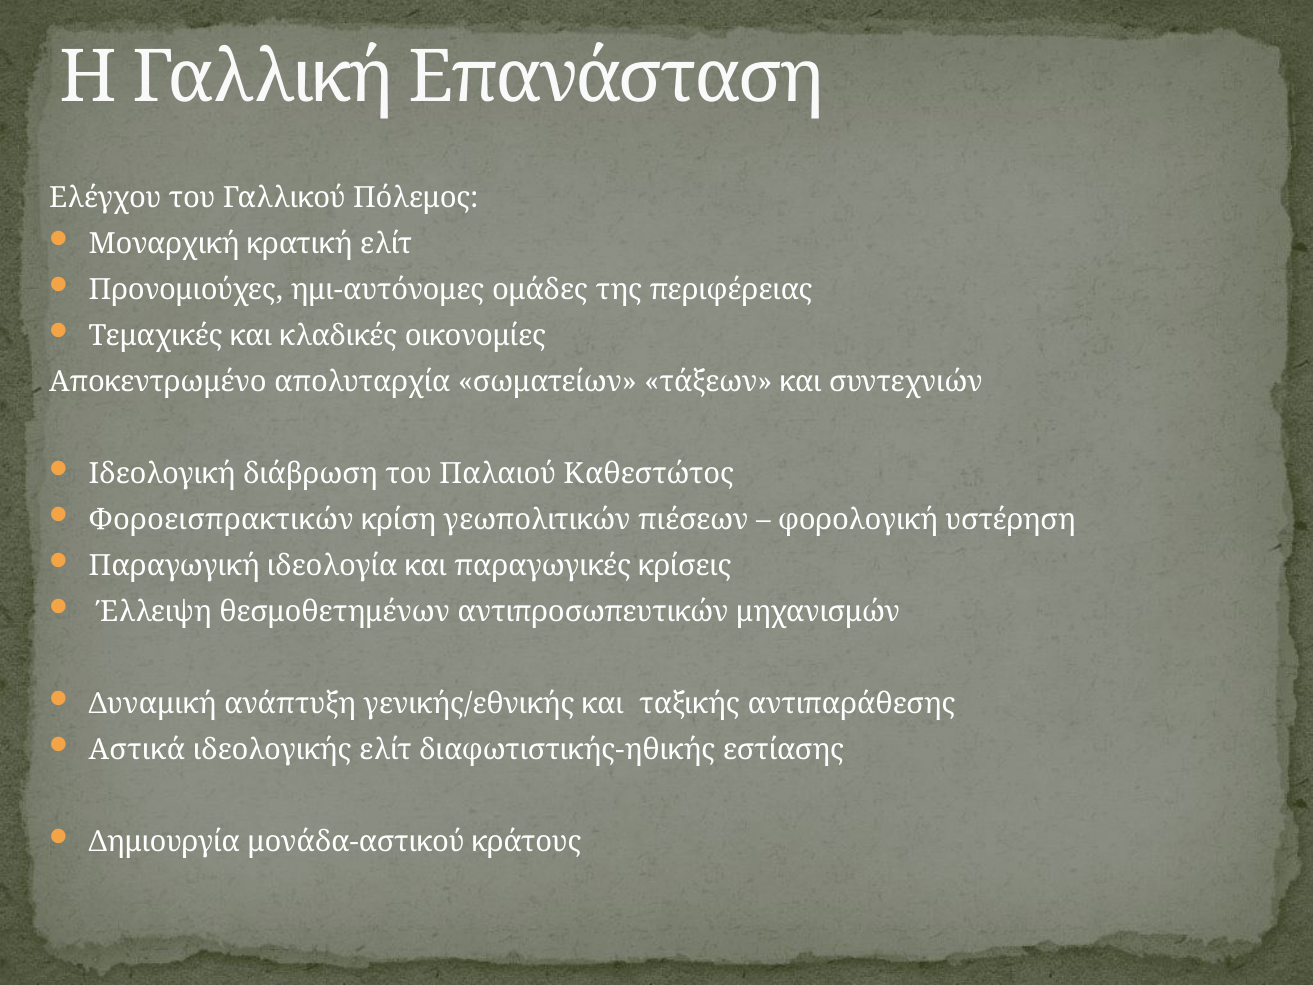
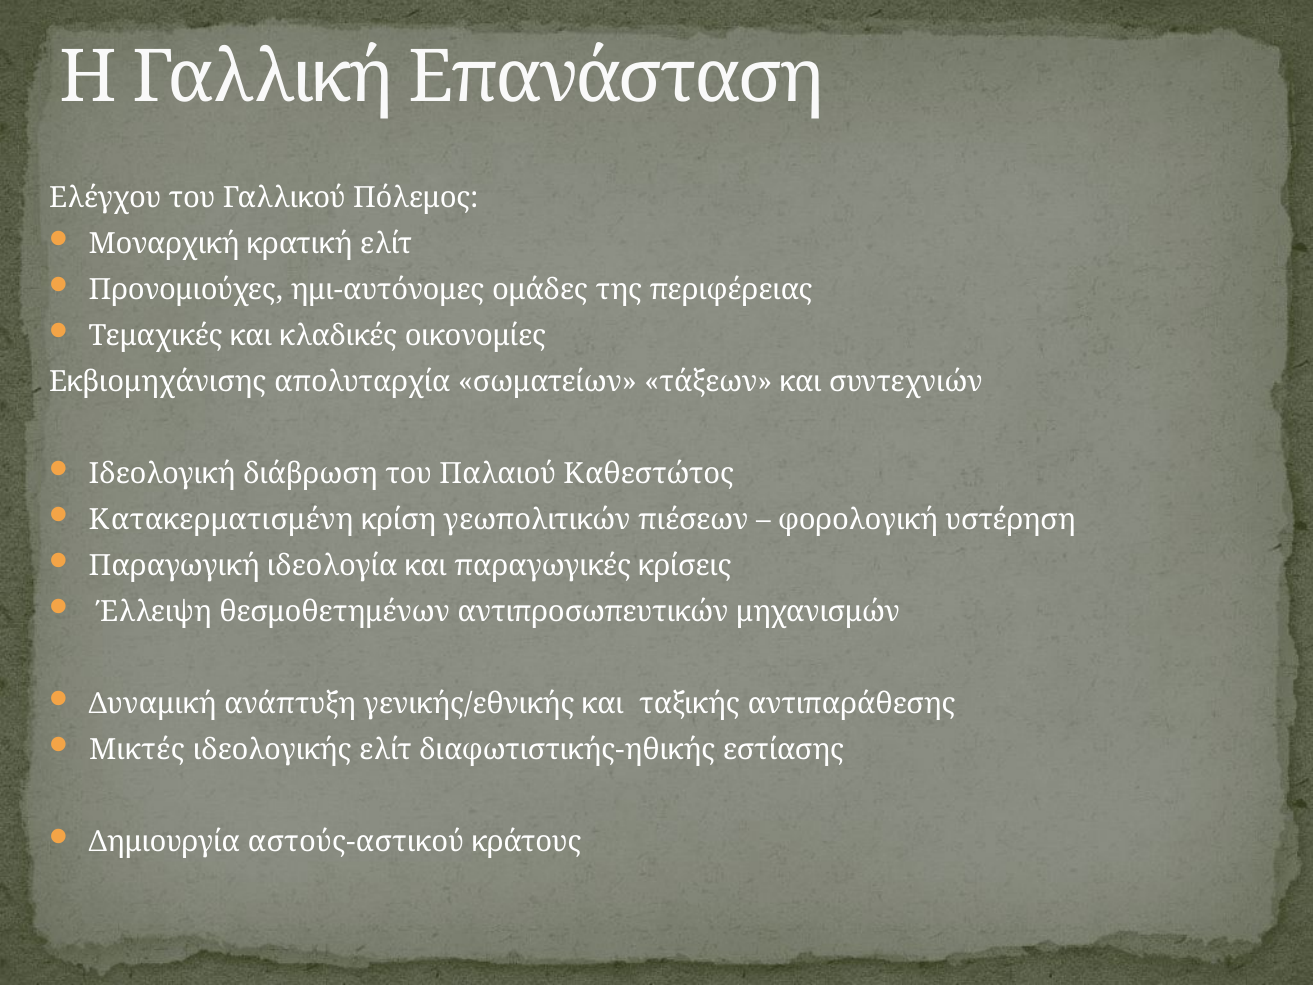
Αποκεντρωμένο: Αποκεντρωμένο -> Εκβιομηχάνισης
Φοροεισπρακτικών: Φοροεισπρακτικών -> Κατακερματισμένη
Αστικά: Αστικά -> Μικτές
μονάδα-αστικού: μονάδα-αστικού -> αστούς-αστικού
